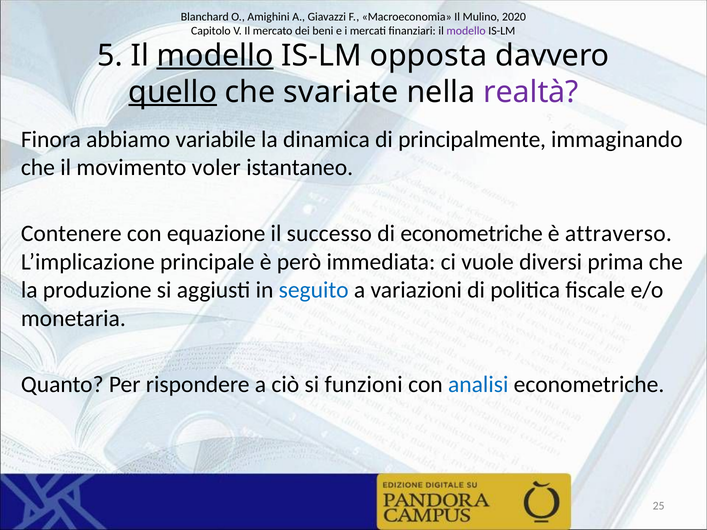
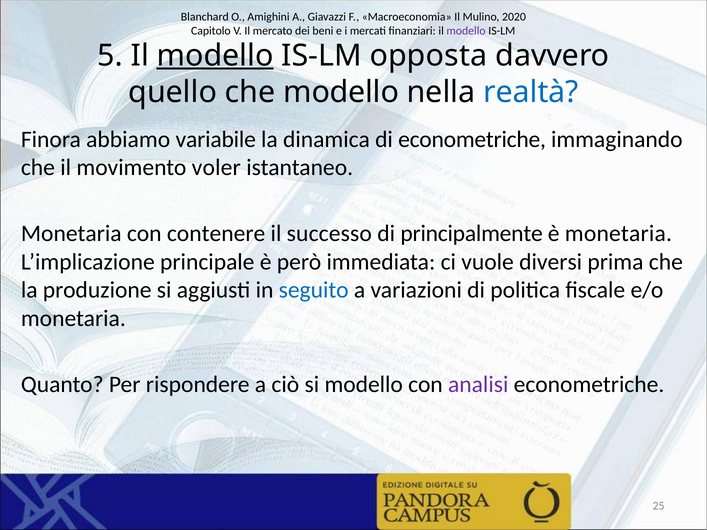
quello underline: present -> none
che svariate: svariate -> modello
realtà colour: purple -> blue
di principalmente: principalmente -> econometriche
Contenere at (71, 234): Contenere -> Monetaria
equazione: equazione -> contenere
di econometriche: econometriche -> principalmente
è attraverso: attraverso -> monetaria
si funzioni: funzioni -> modello
analisi colour: blue -> purple
